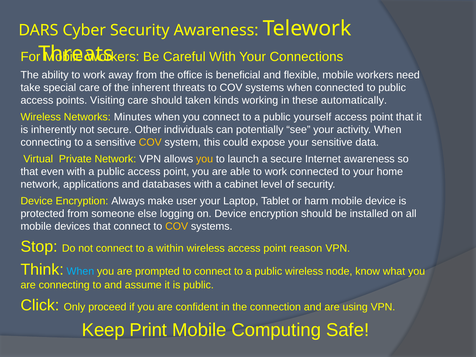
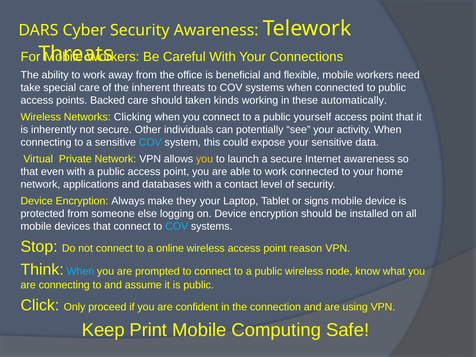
Visiting: Visiting -> Backed
Minutes: Minutes -> Clicking
COV at (150, 142) colour: yellow -> light blue
cabinet: cabinet -> contact
user: user -> they
harm: harm -> signs
COV at (177, 226) colour: yellow -> light blue
within: within -> online
